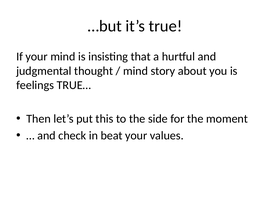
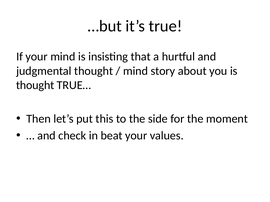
feelings at (35, 85): feelings -> thought
